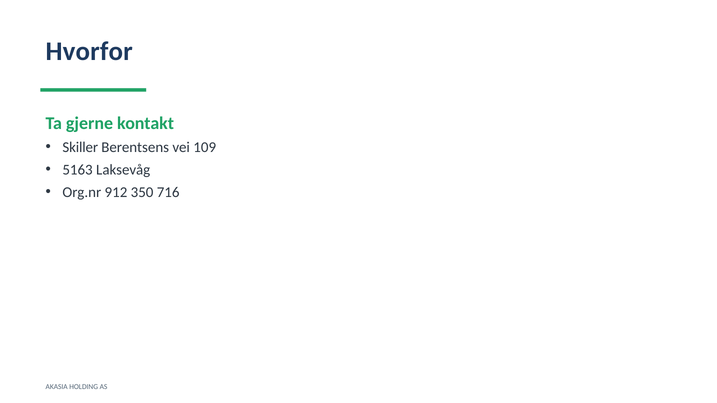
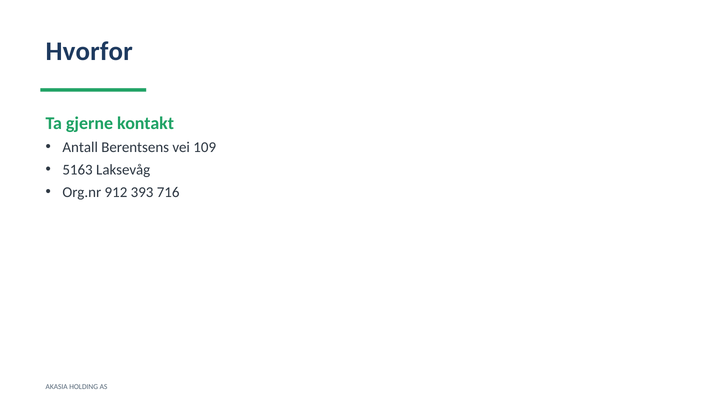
Skiller: Skiller -> Antall
350: 350 -> 393
